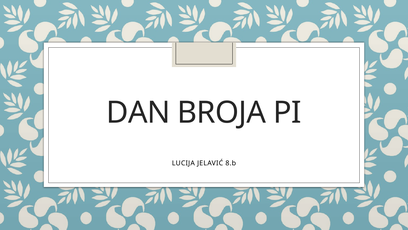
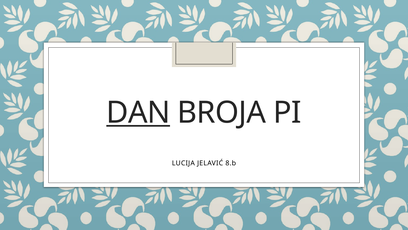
DAN underline: none -> present
